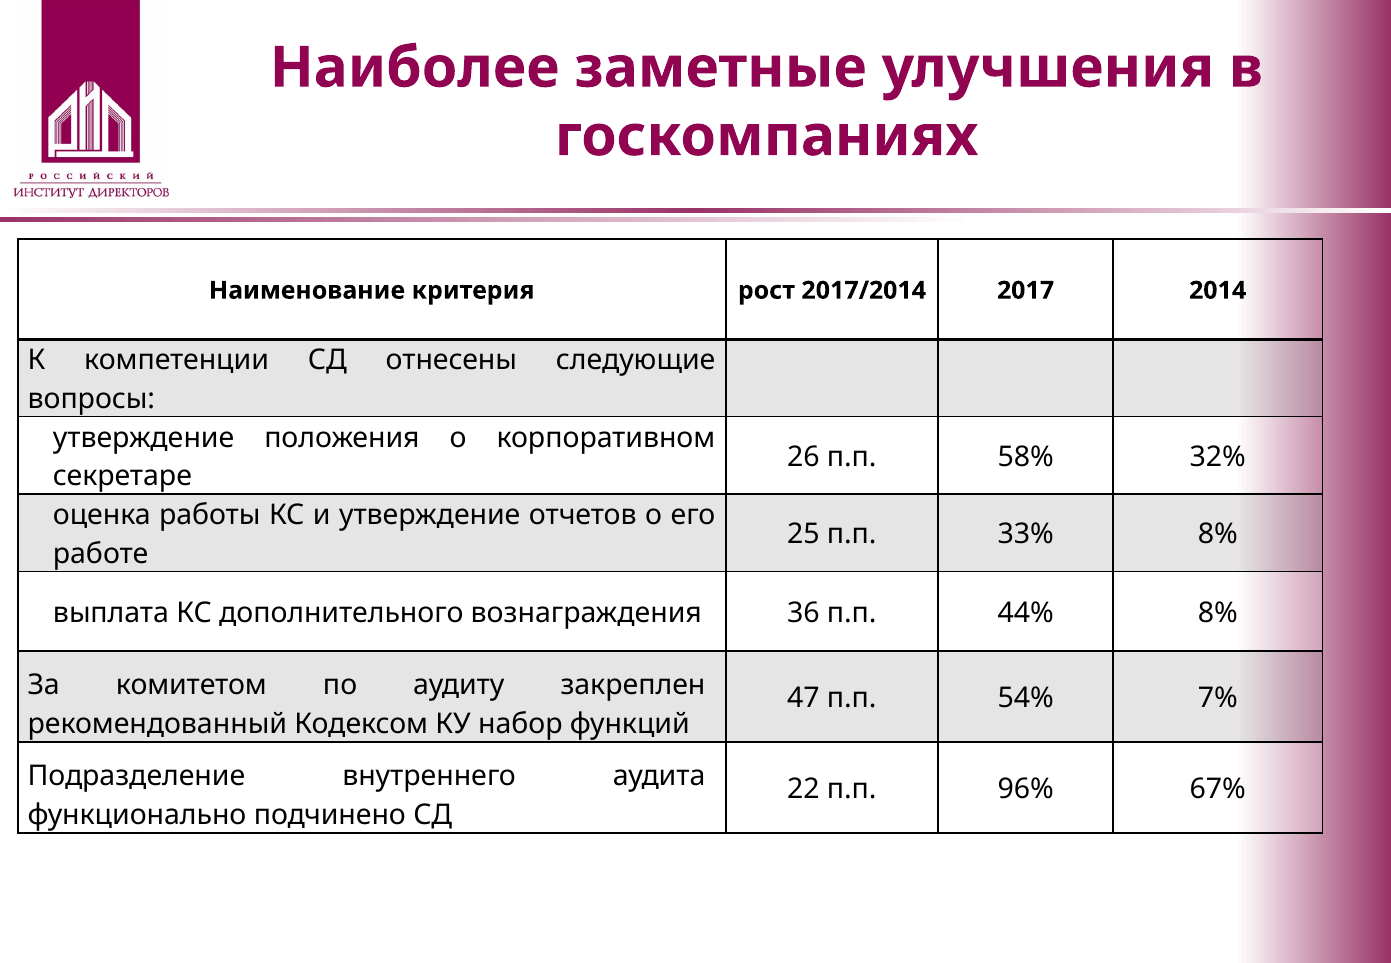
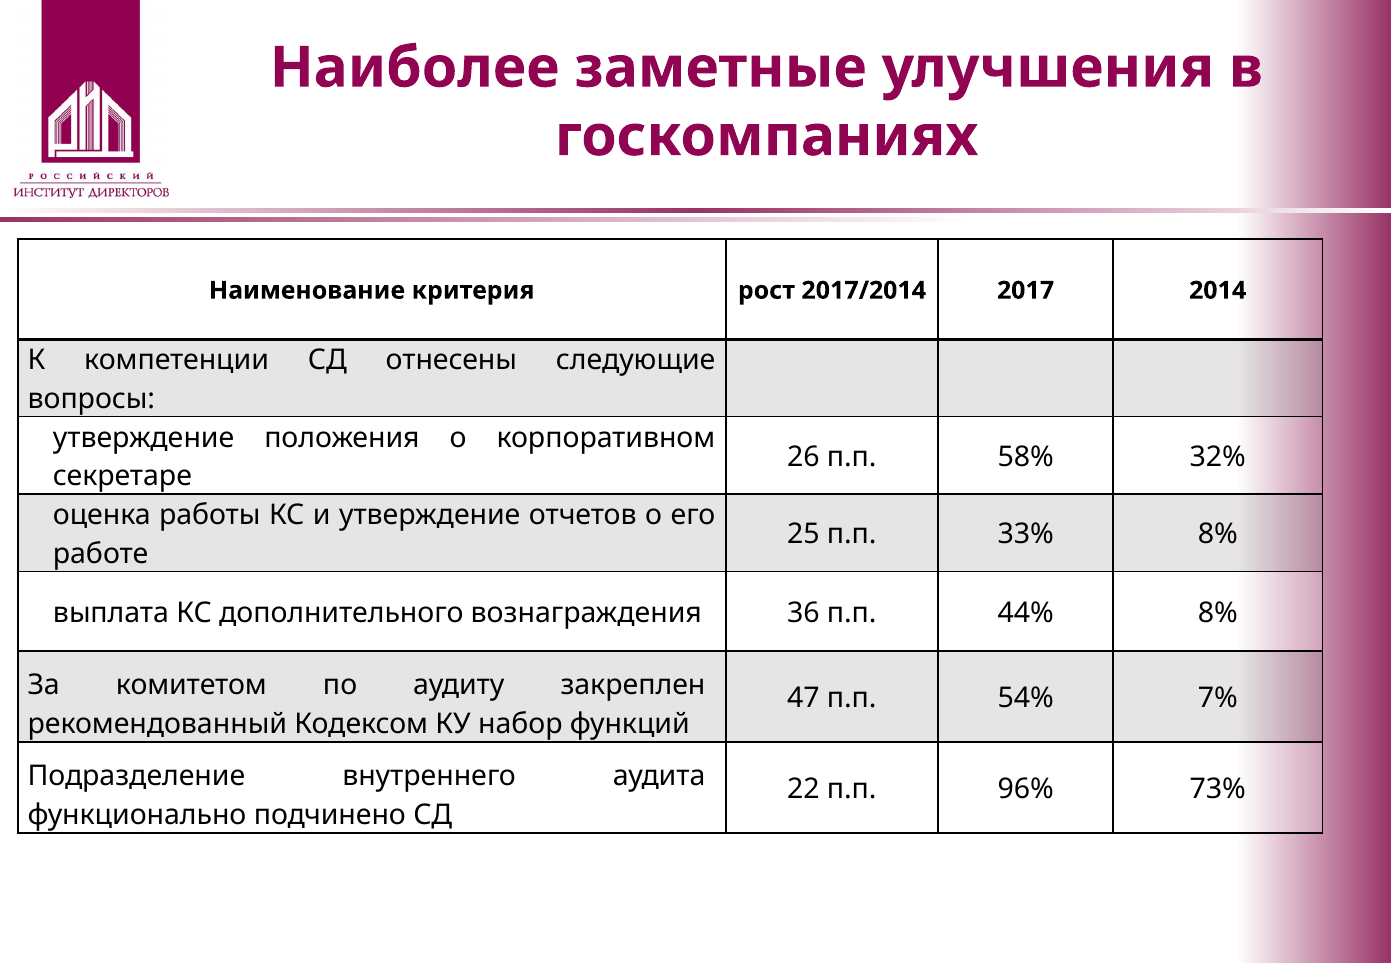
67%: 67% -> 73%
